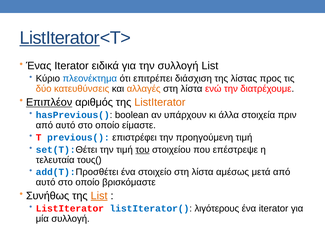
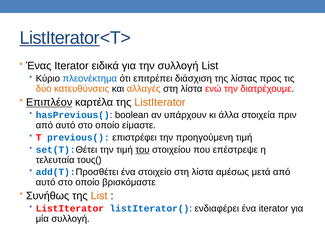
αριθμός: αριθμός -> καρτέλα
List at (99, 196) underline: present -> none
λιγότερους: λιγότερους -> ενδιαφέρει
